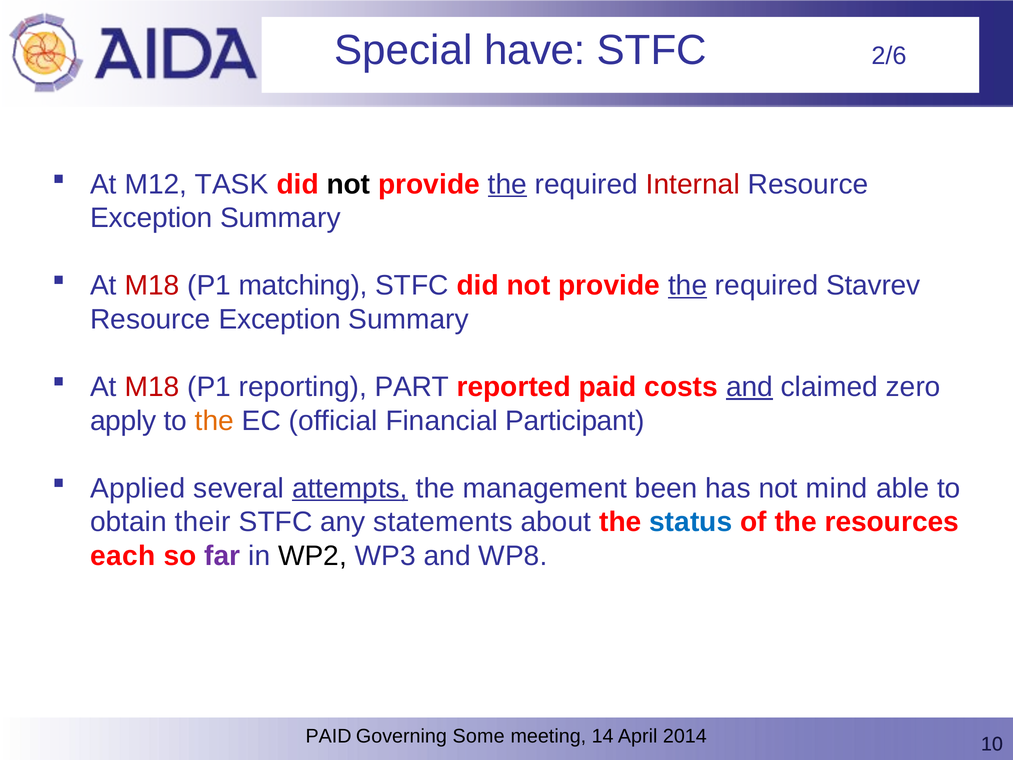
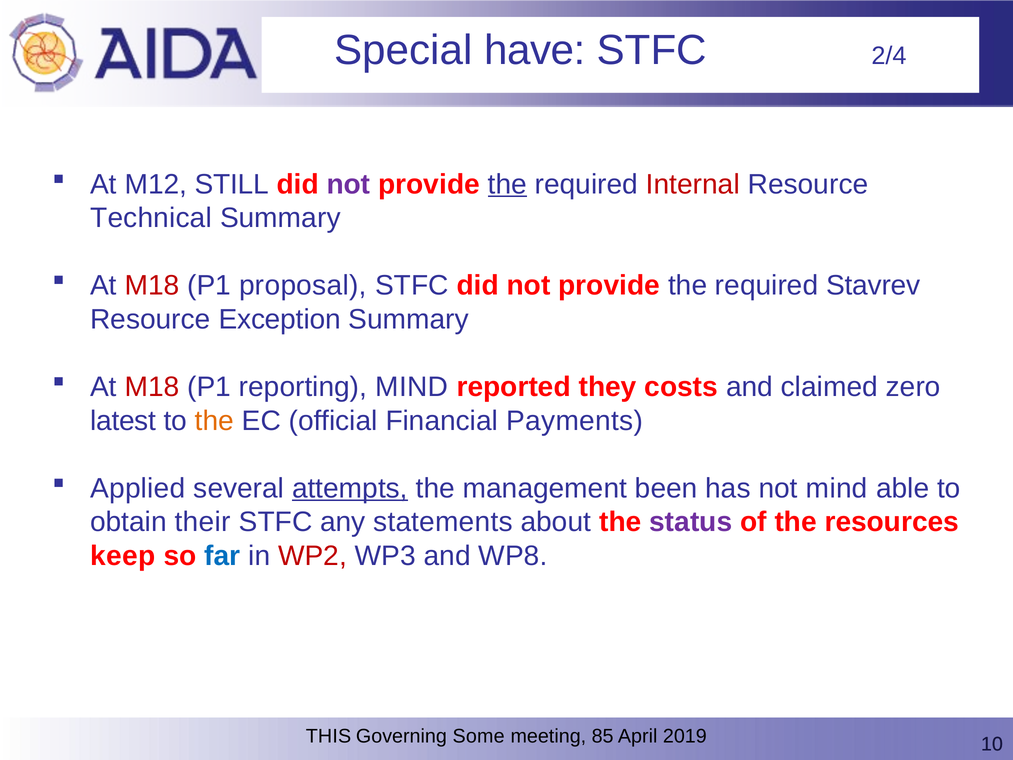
2/6: 2/6 -> 2/4
TASK: TASK -> STILL
not at (348, 184) colour: black -> purple
Exception at (151, 218): Exception -> Technical
matching: matching -> proposal
the at (688, 286) underline: present -> none
reporting PART: PART -> MIND
reported paid: paid -> they
and at (750, 387) underline: present -> none
apply: apply -> latest
Participant: Participant -> Payments
status colour: blue -> purple
each: each -> keep
far colour: purple -> blue
WP2 colour: black -> red
PAID at (329, 736): PAID -> THIS
14: 14 -> 85
2014: 2014 -> 2019
